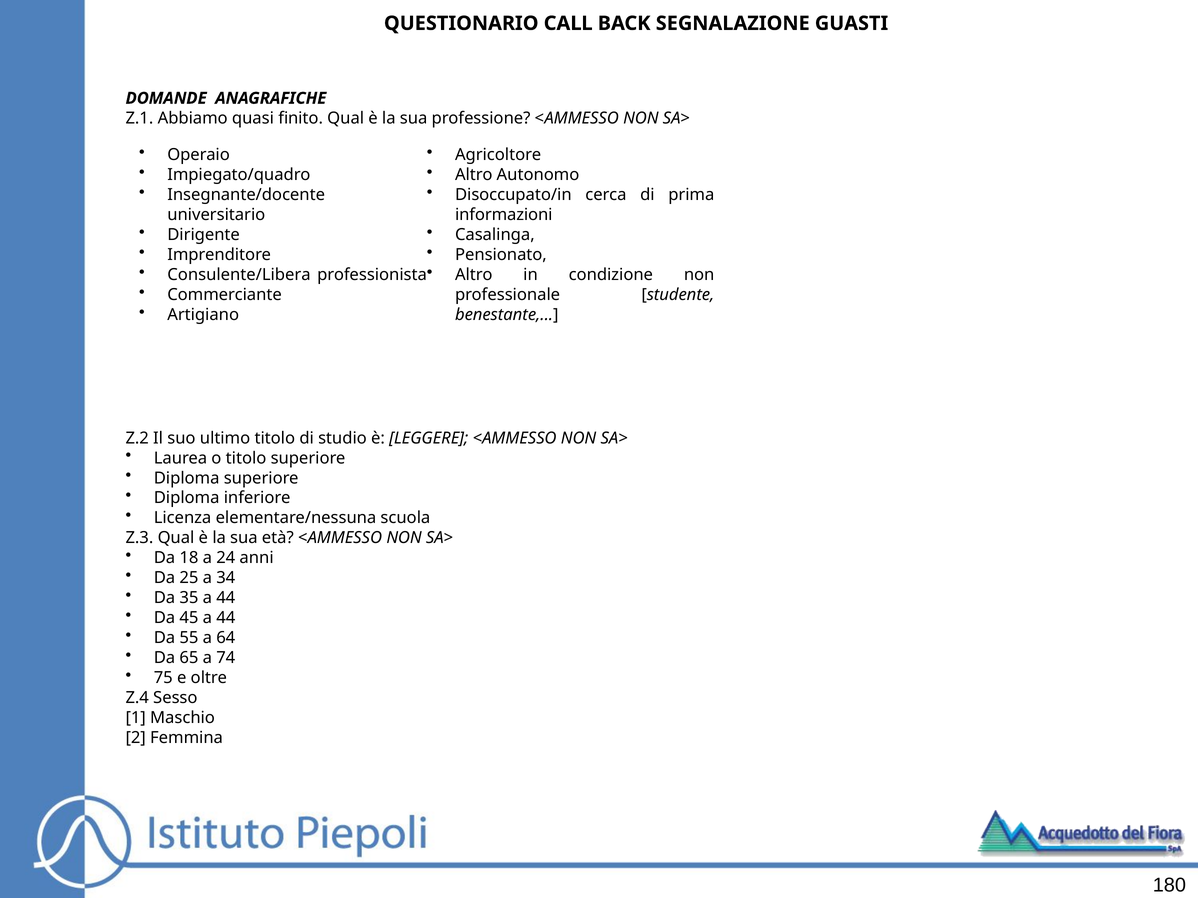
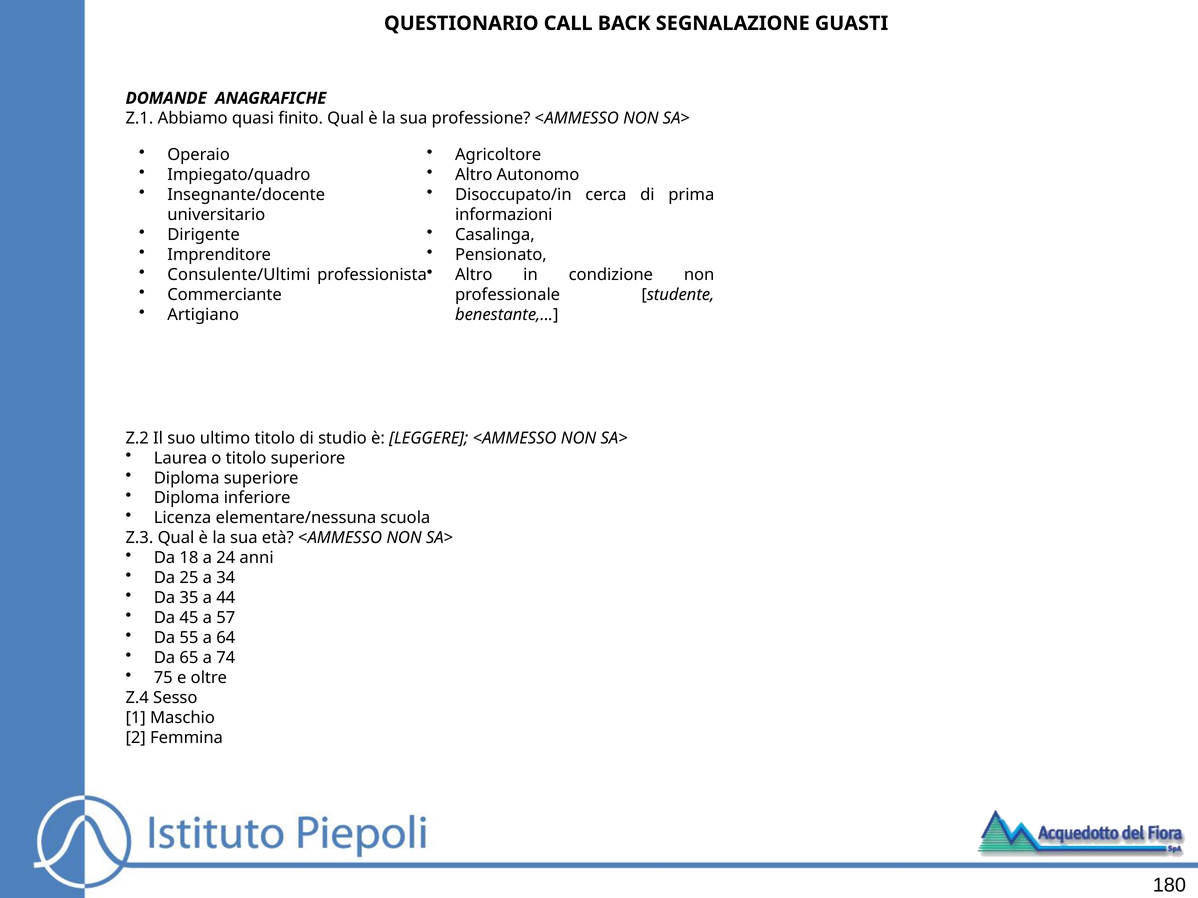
Consulente/Libera: Consulente/Libera -> Consulente/Ultimi
45 a 44: 44 -> 57
